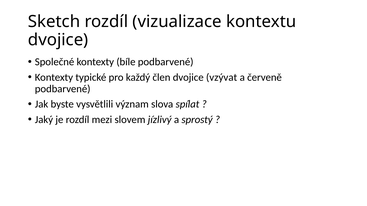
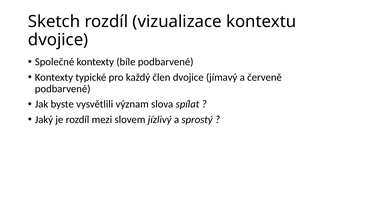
vzývat: vzývat -> jímavý
